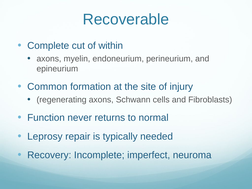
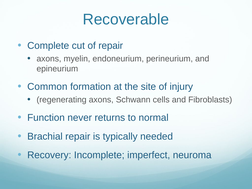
of within: within -> repair
Leprosy: Leprosy -> Brachial
